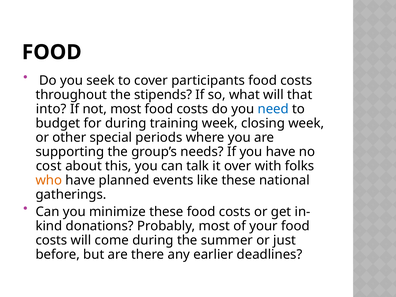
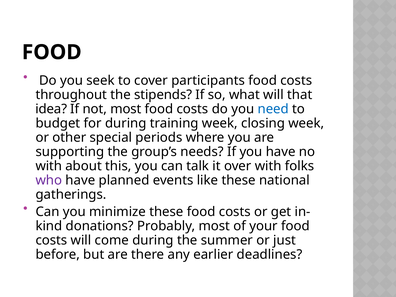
into: into -> idea
cost at (49, 166): cost -> with
who colour: orange -> purple
